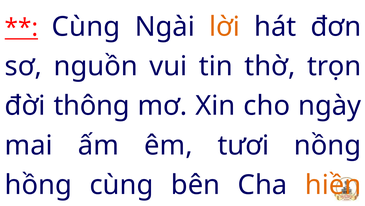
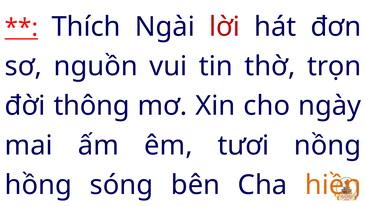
Cùng at (86, 27): Cùng -> Thích
lời colour: orange -> red
hồng cùng: cùng -> sóng
